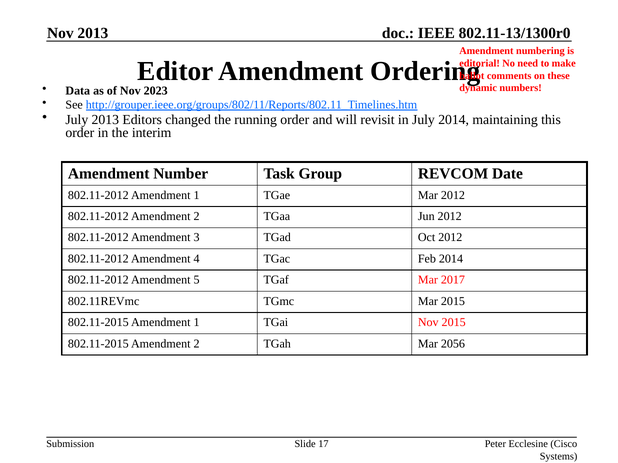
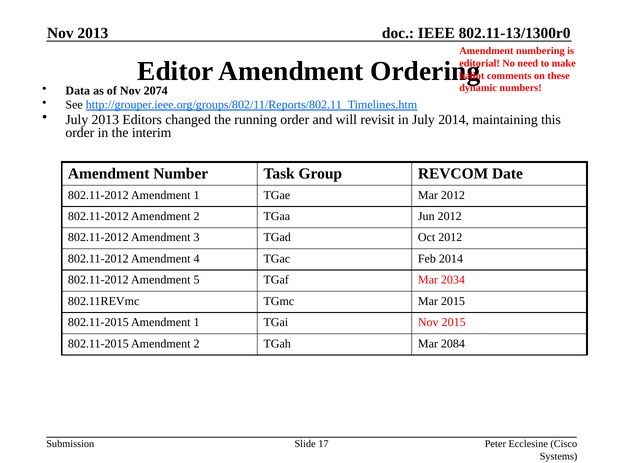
2023: 2023 -> 2074
2017: 2017 -> 2034
2056: 2056 -> 2084
